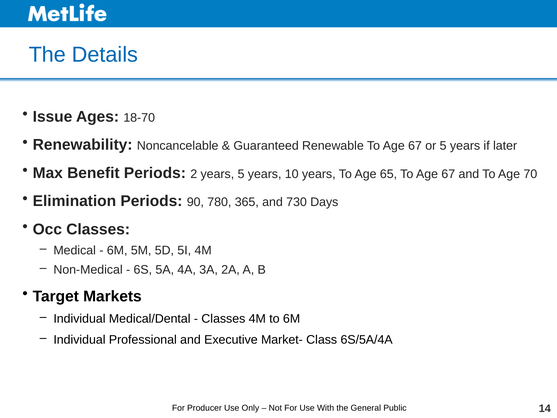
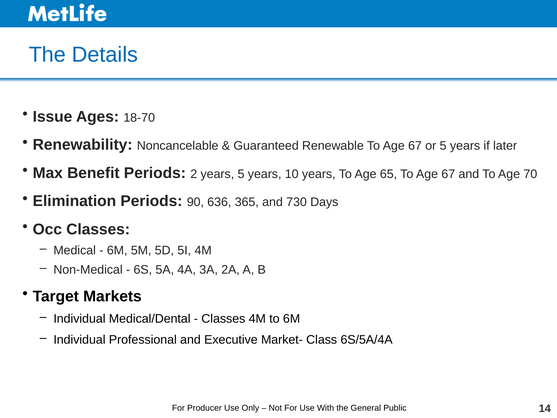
780: 780 -> 636
